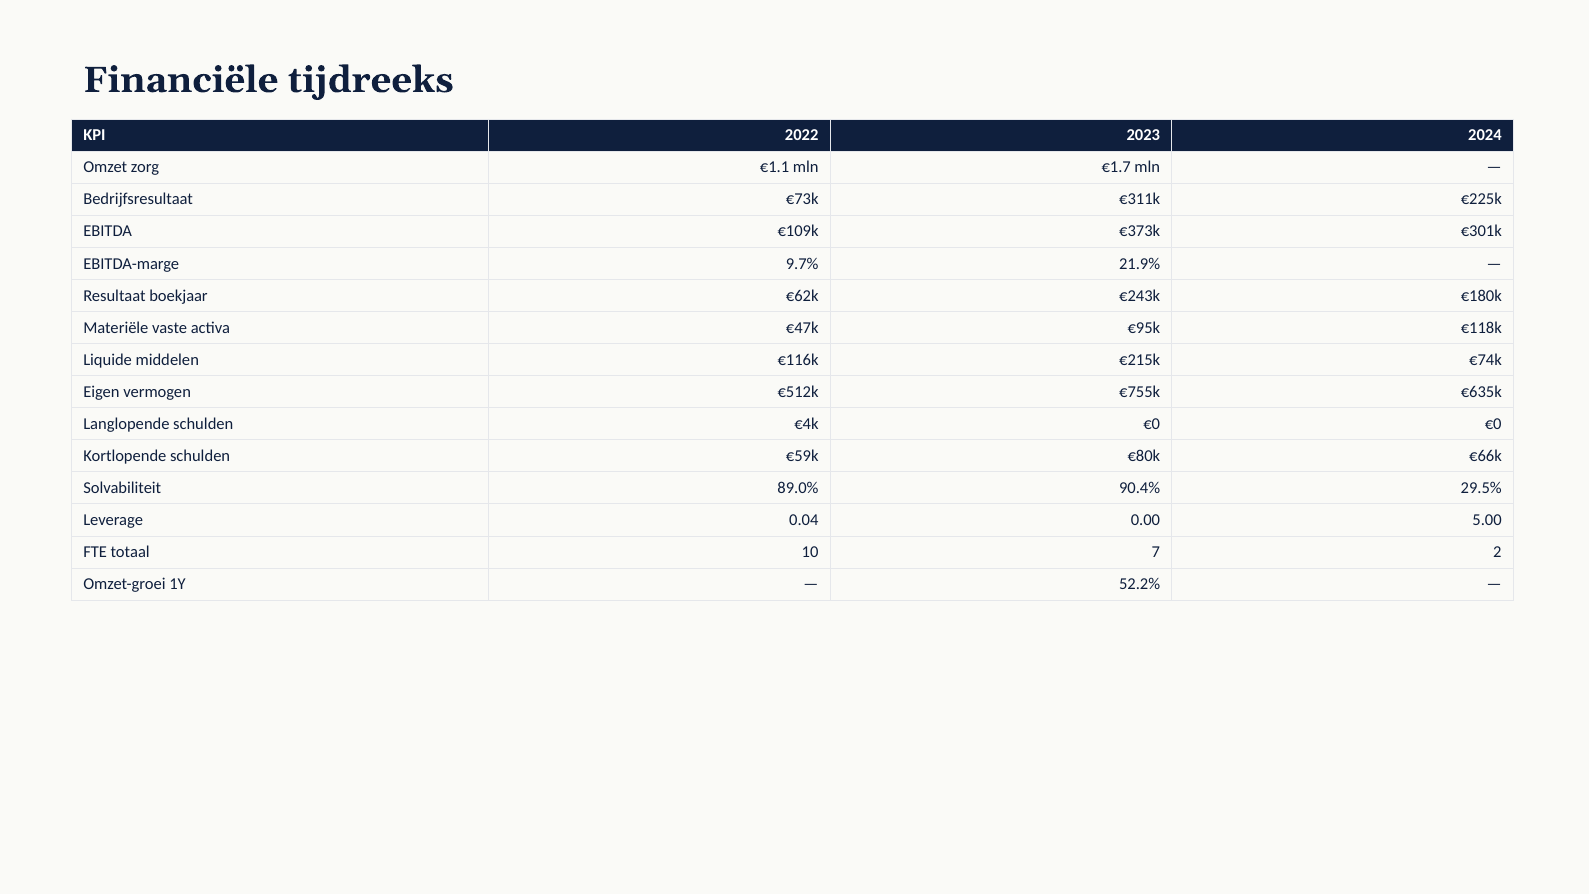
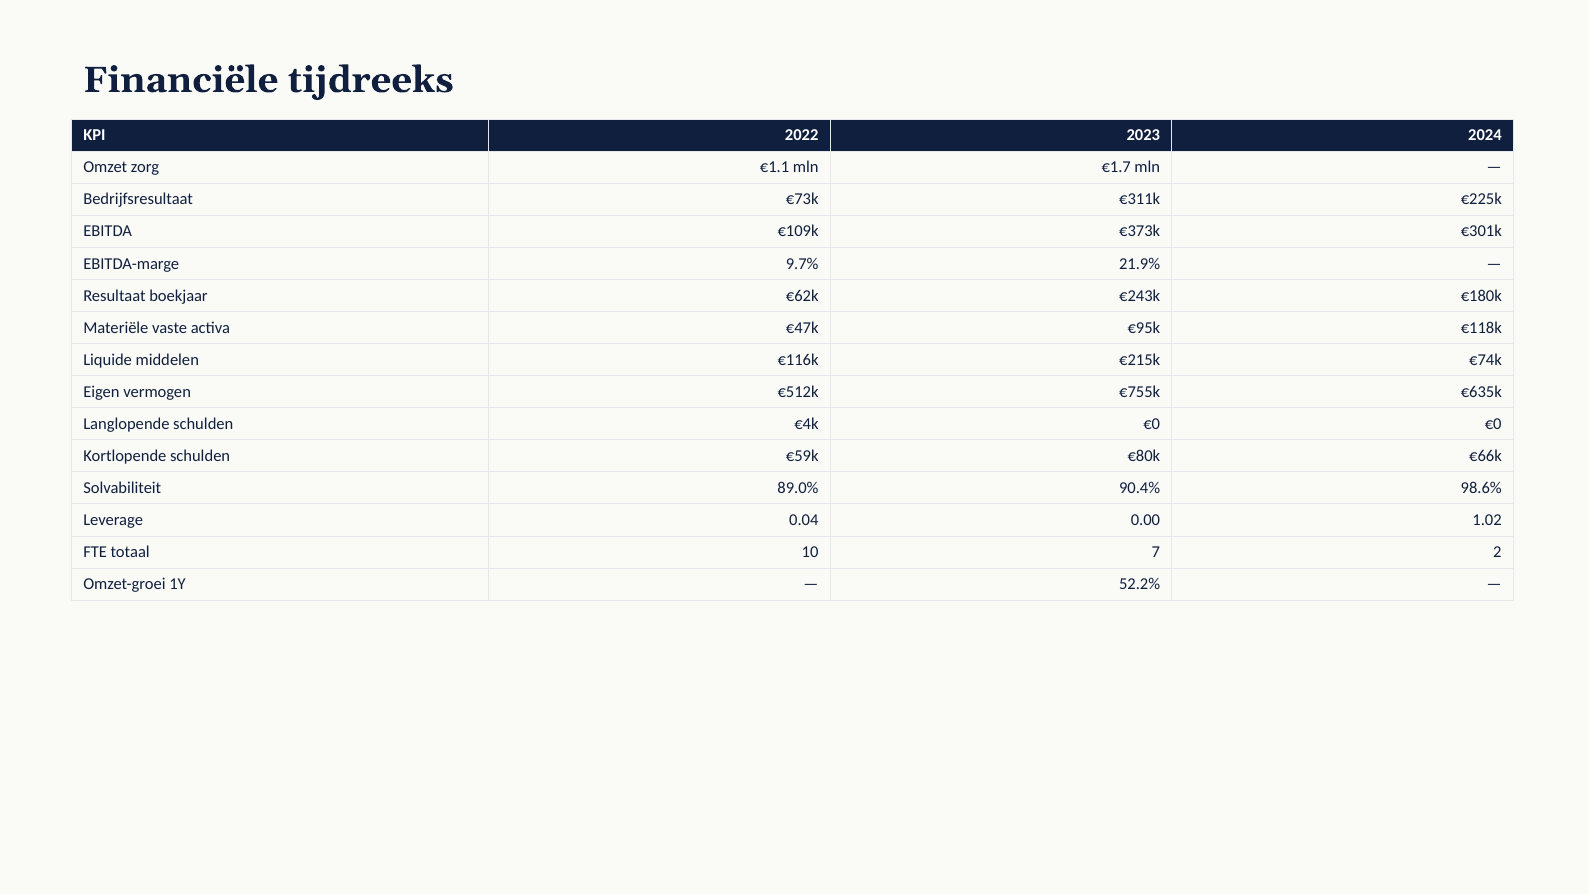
29.5%: 29.5% -> 98.6%
5.00: 5.00 -> 1.02
